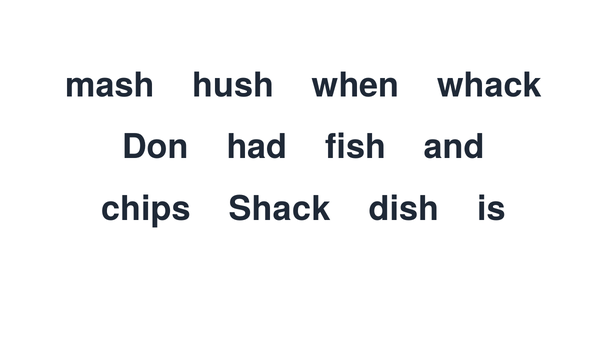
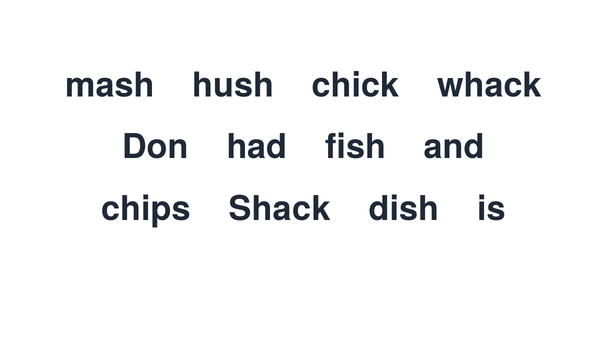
when: when -> chick
